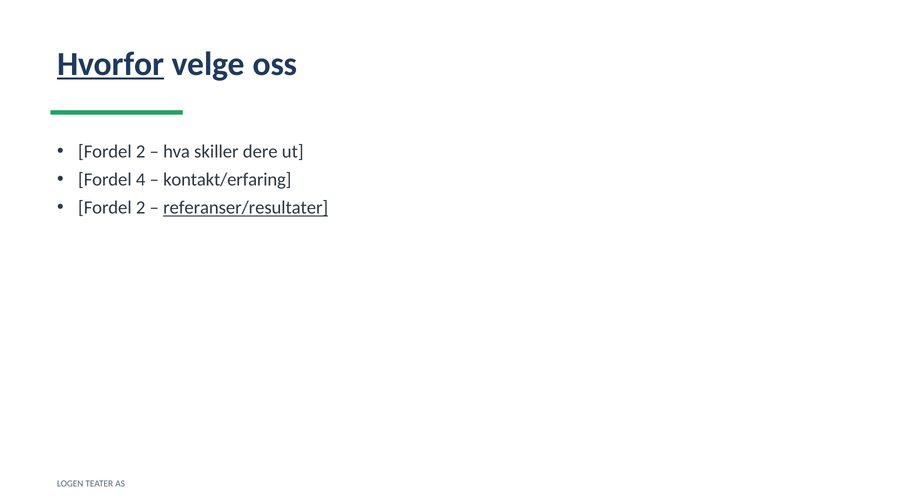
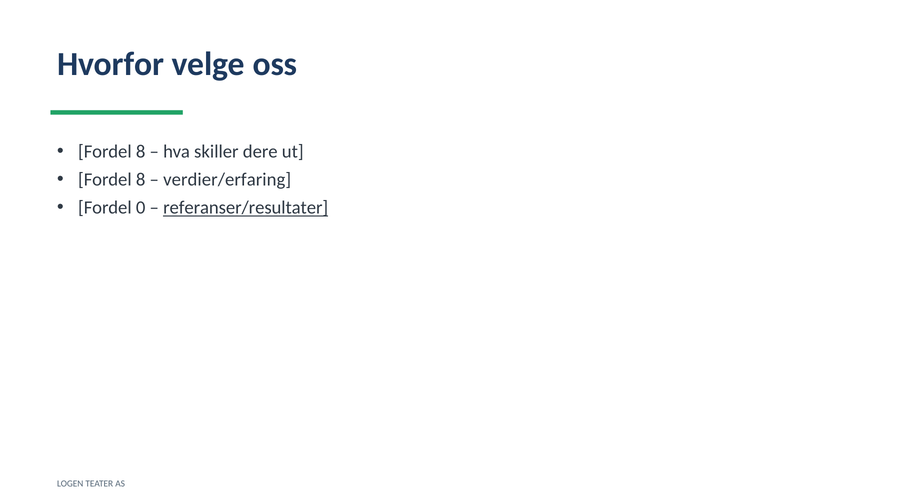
Hvorfor underline: present -> none
2 at (141, 152): 2 -> 8
4 at (141, 180): 4 -> 8
kontakt/erfaring: kontakt/erfaring -> verdier/erfaring
2 at (141, 208): 2 -> 0
